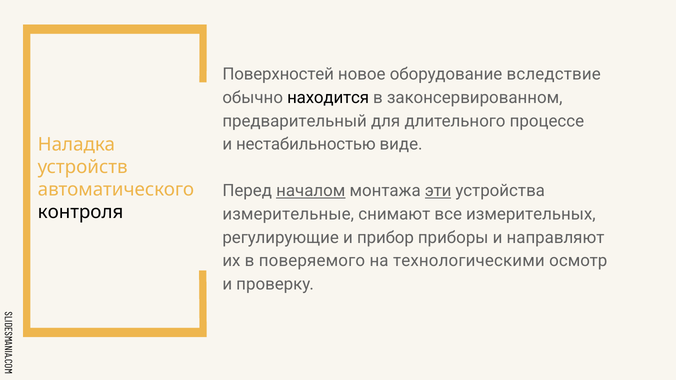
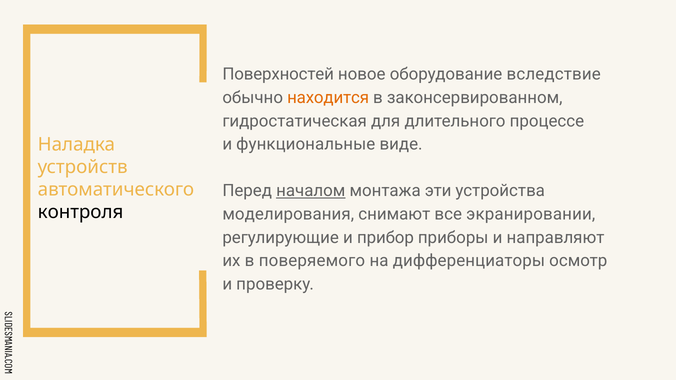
находится colour: black -> orange
предварительный: предварительный -> гидростатическая
нестабильностью: нестабильностью -> функциональные
эти underline: present -> none
измерительные: измерительные -> моделирования
измерительных: измерительных -> экранировании
технологическими: технологическими -> дифференциаторы
